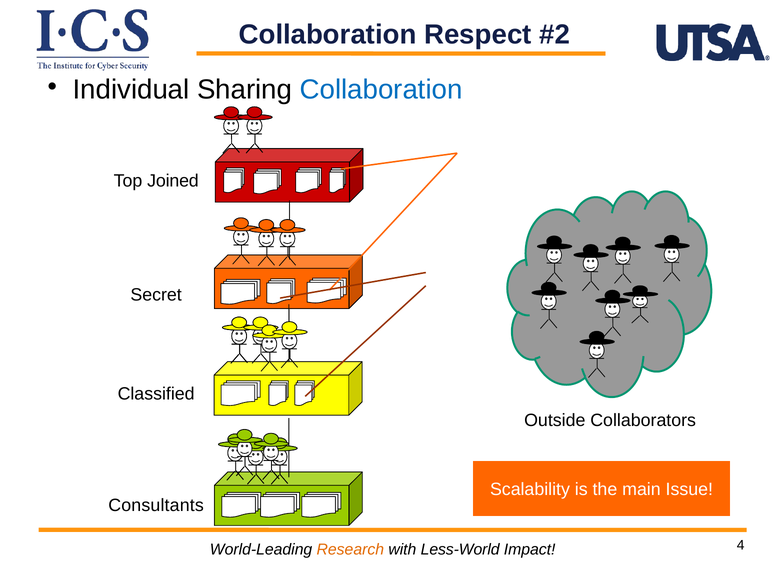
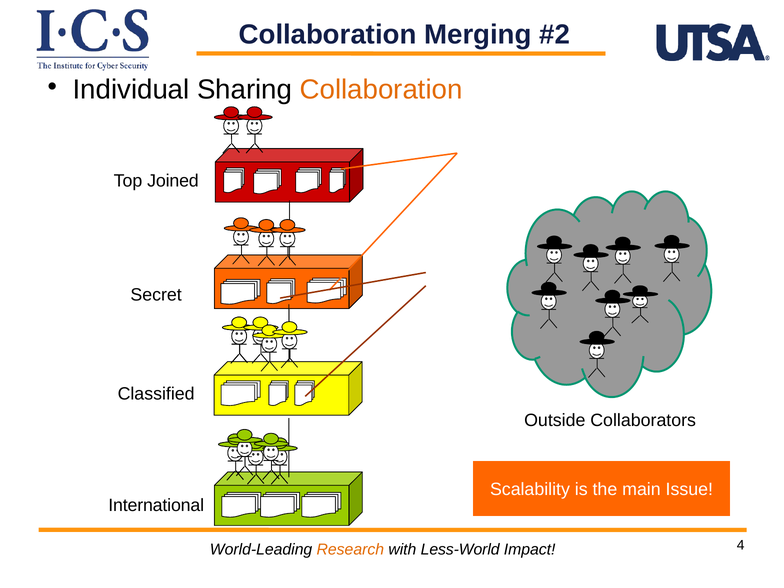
Respect: Respect -> Merging
Collaboration at (381, 90) colour: blue -> orange
Consultants: Consultants -> International
